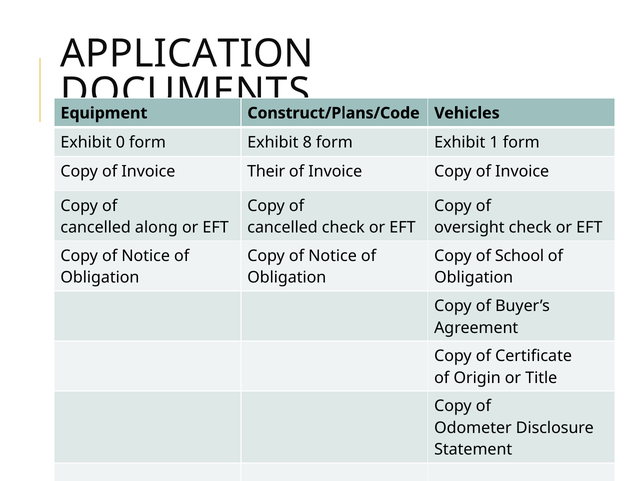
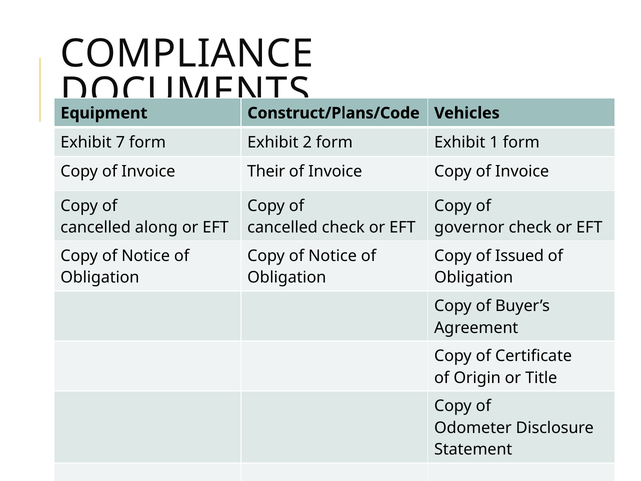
APPLICATION: APPLICATION -> COMPLIANCE
0: 0 -> 7
8: 8 -> 2
oversight: oversight -> governor
School: School -> Issued
